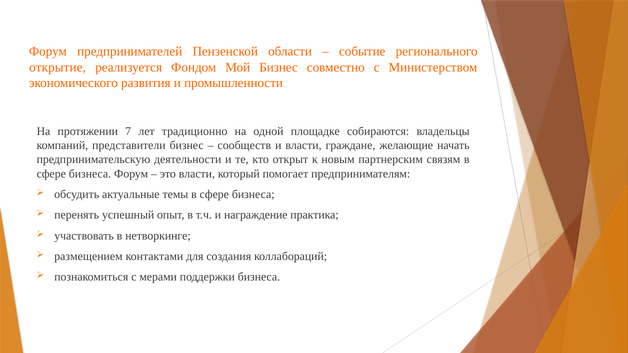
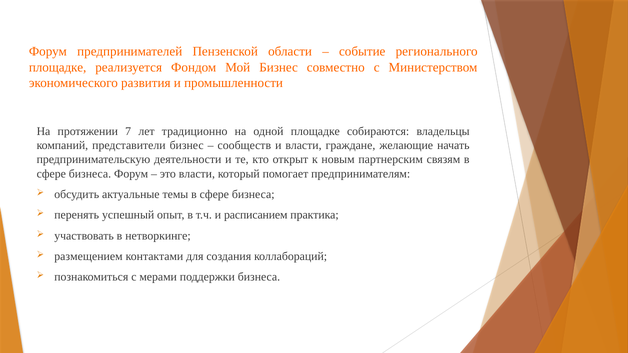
открытие at (58, 67): открытие -> площадке
награждение: награждение -> расписанием
